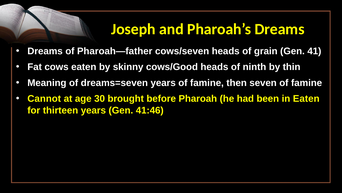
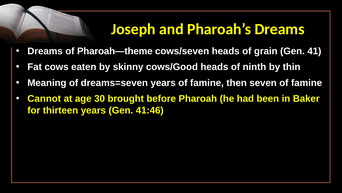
Pharoah—father: Pharoah—father -> Pharoah—theme
in Eaten: Eaten -> Baker
